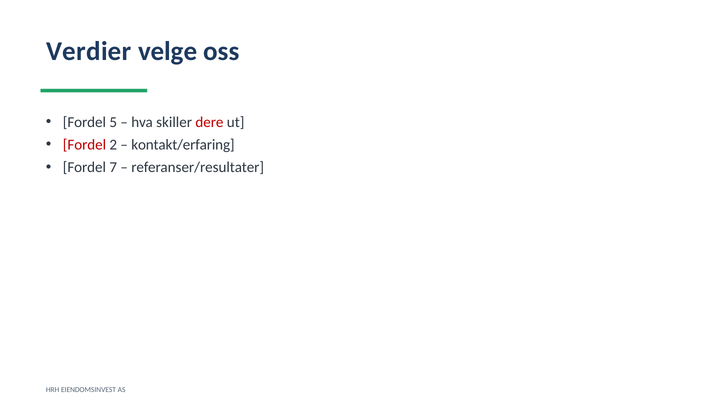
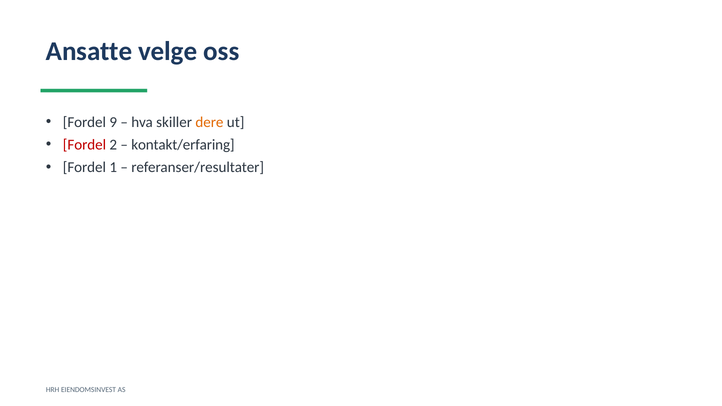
Verdier: Verdier -> Ansatte
5: 5 -> 9
dere colour: red -> orange
7: 7 -> 1
